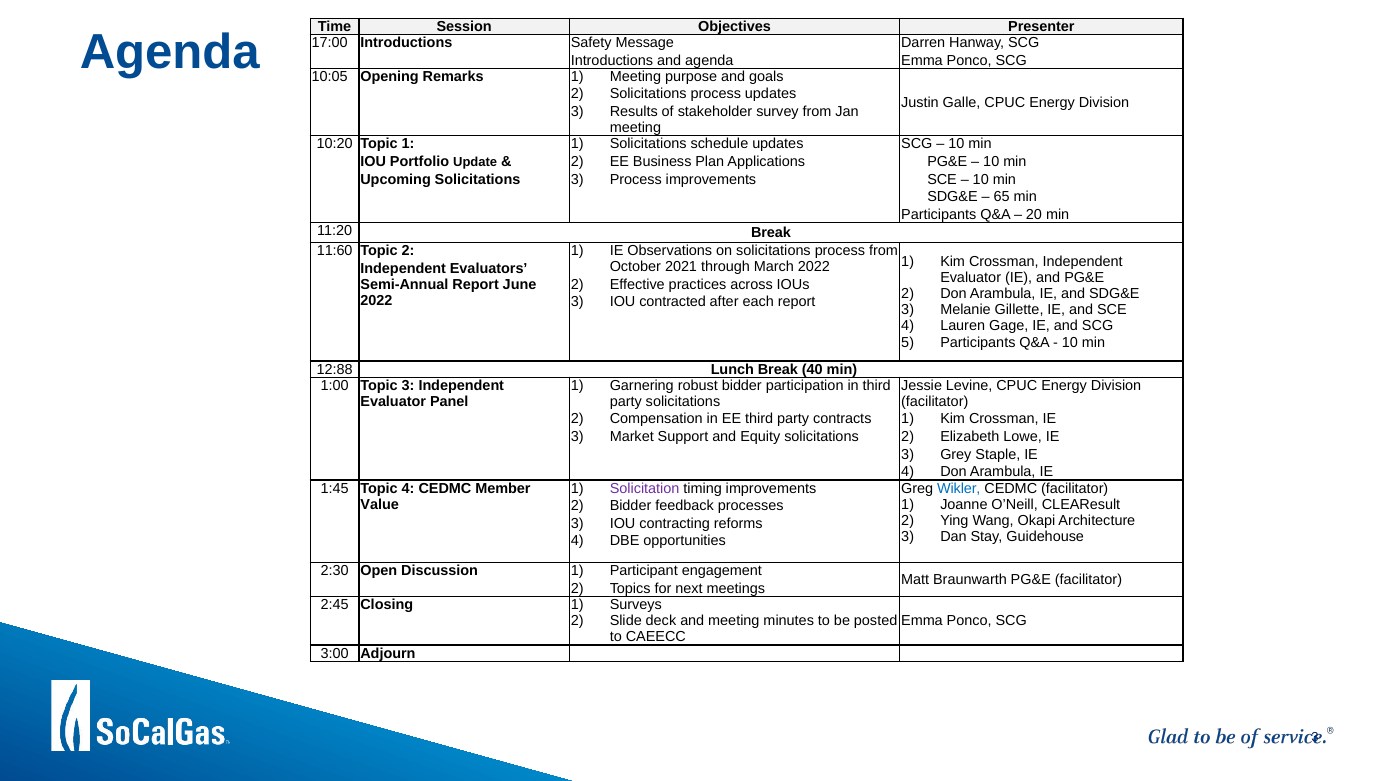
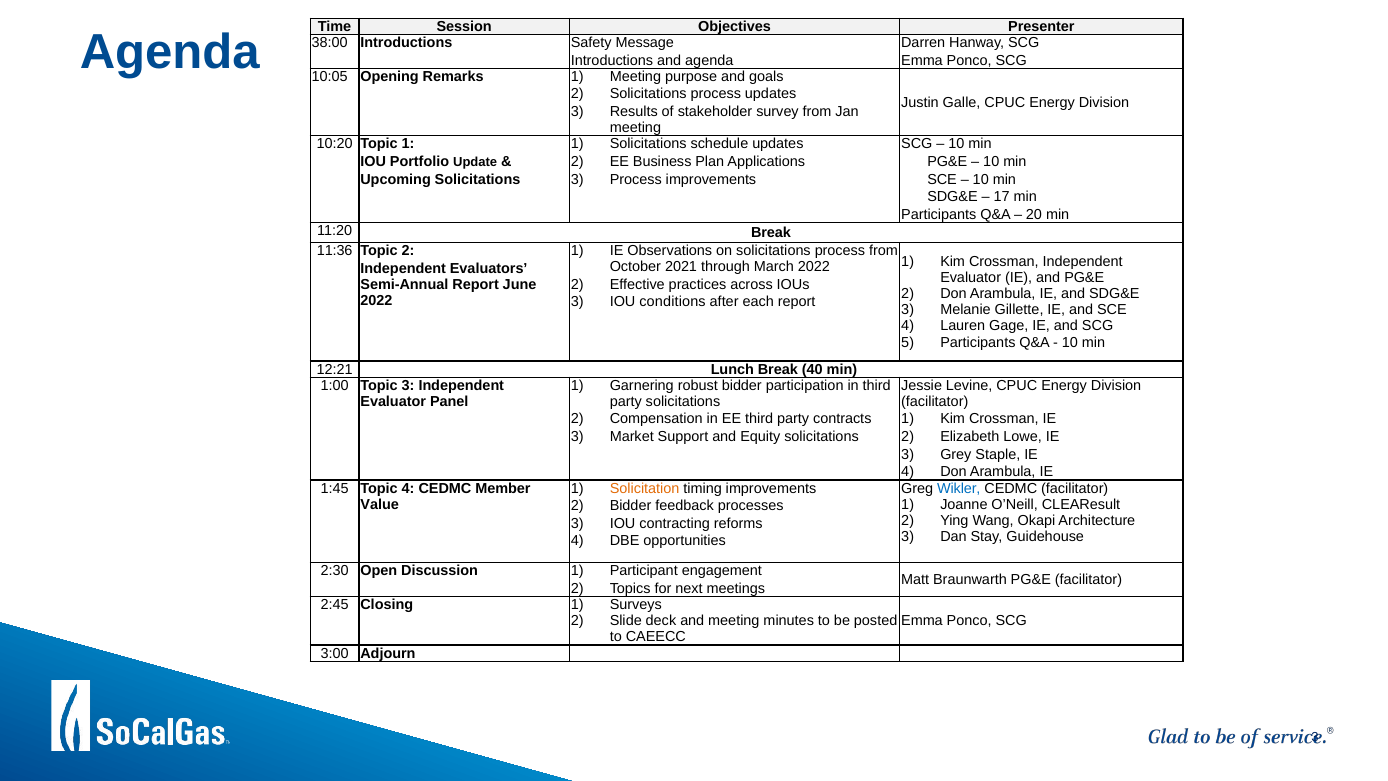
17:00: 17:00 -> 38:00
65: 65 -> 17
11:60: 11:60 -> 11:36
contracted: contracted -> conditions
12:88: 12:88 -> 12:21
Solicitation colour: purple -> orange
